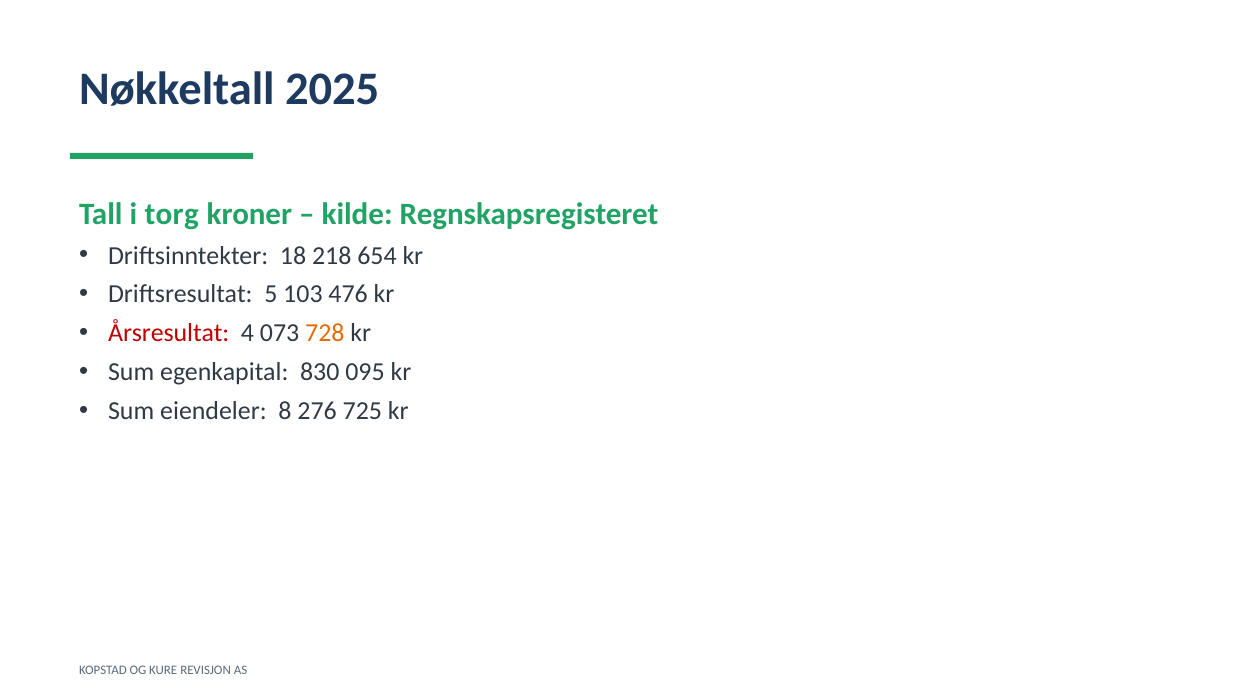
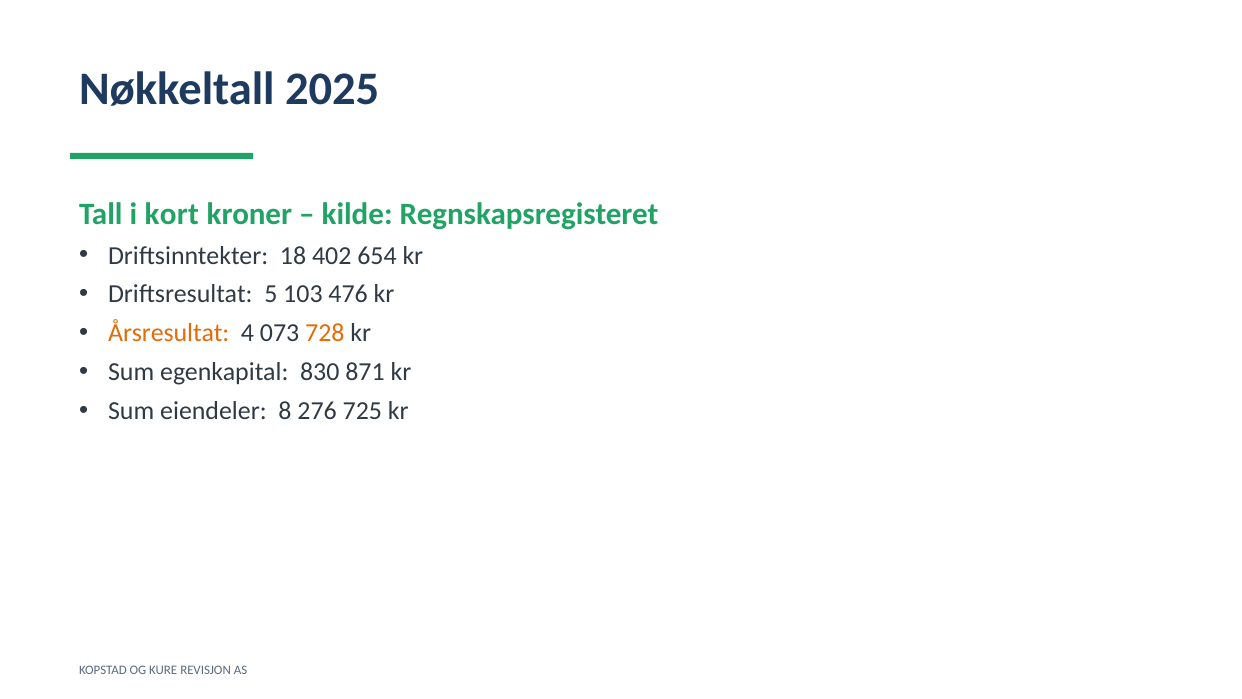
torg: torg -> kort
218: 218 -> 402
Årsresultat colour: red -> orange
095: 095 -> 871
